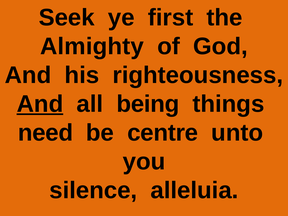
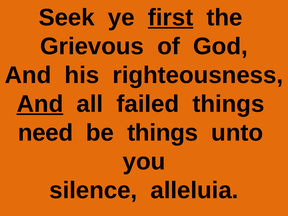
first underline: none -> present
Almighty: Almighty -> Grievous
being: being -> failed
be centre: centre -> things
